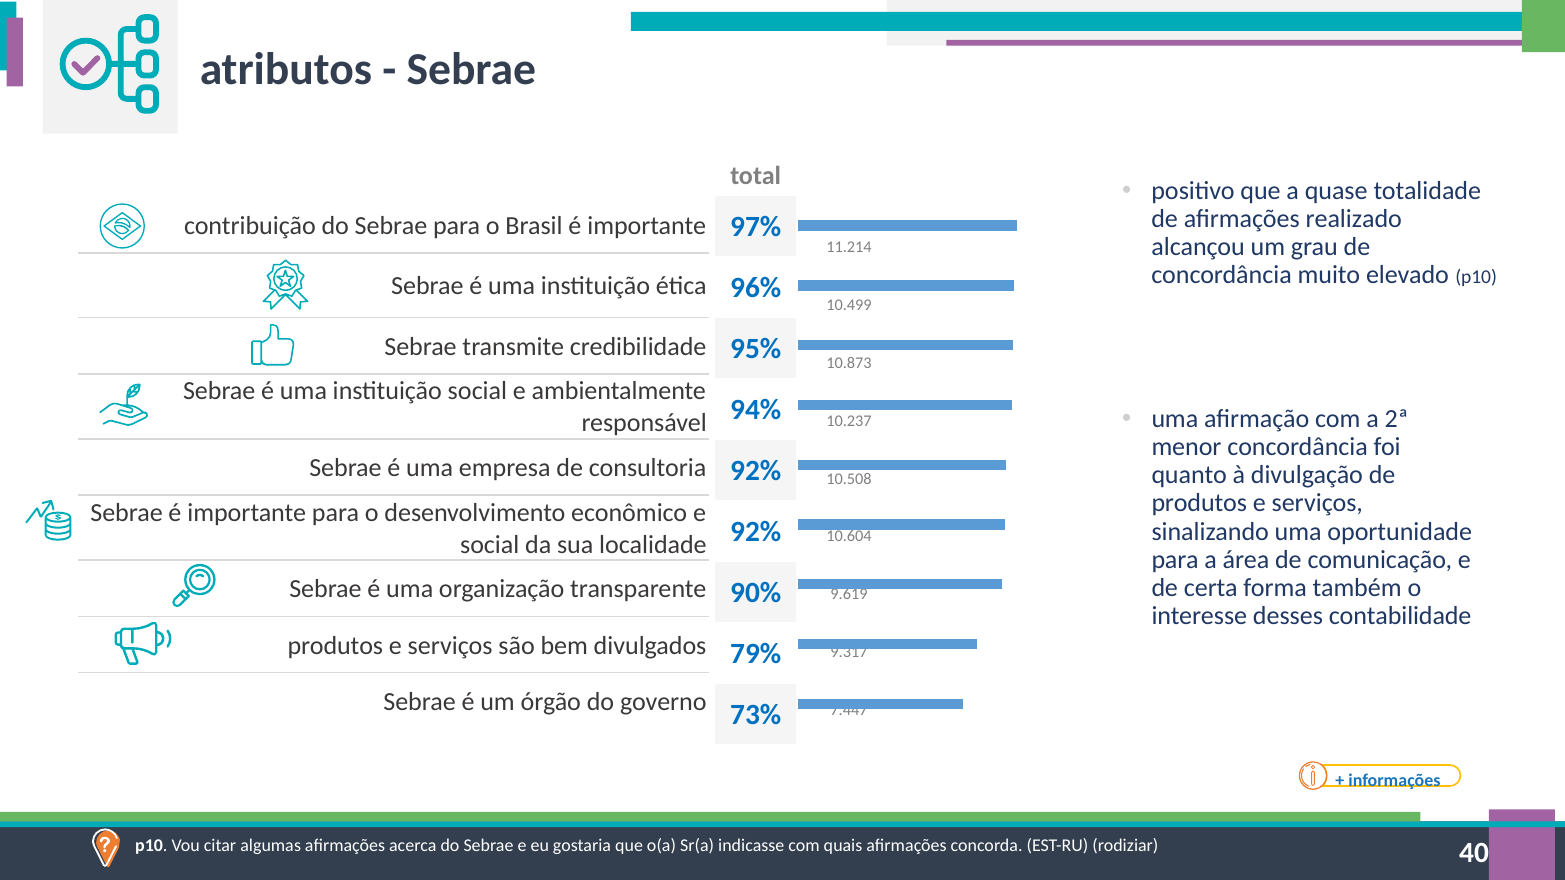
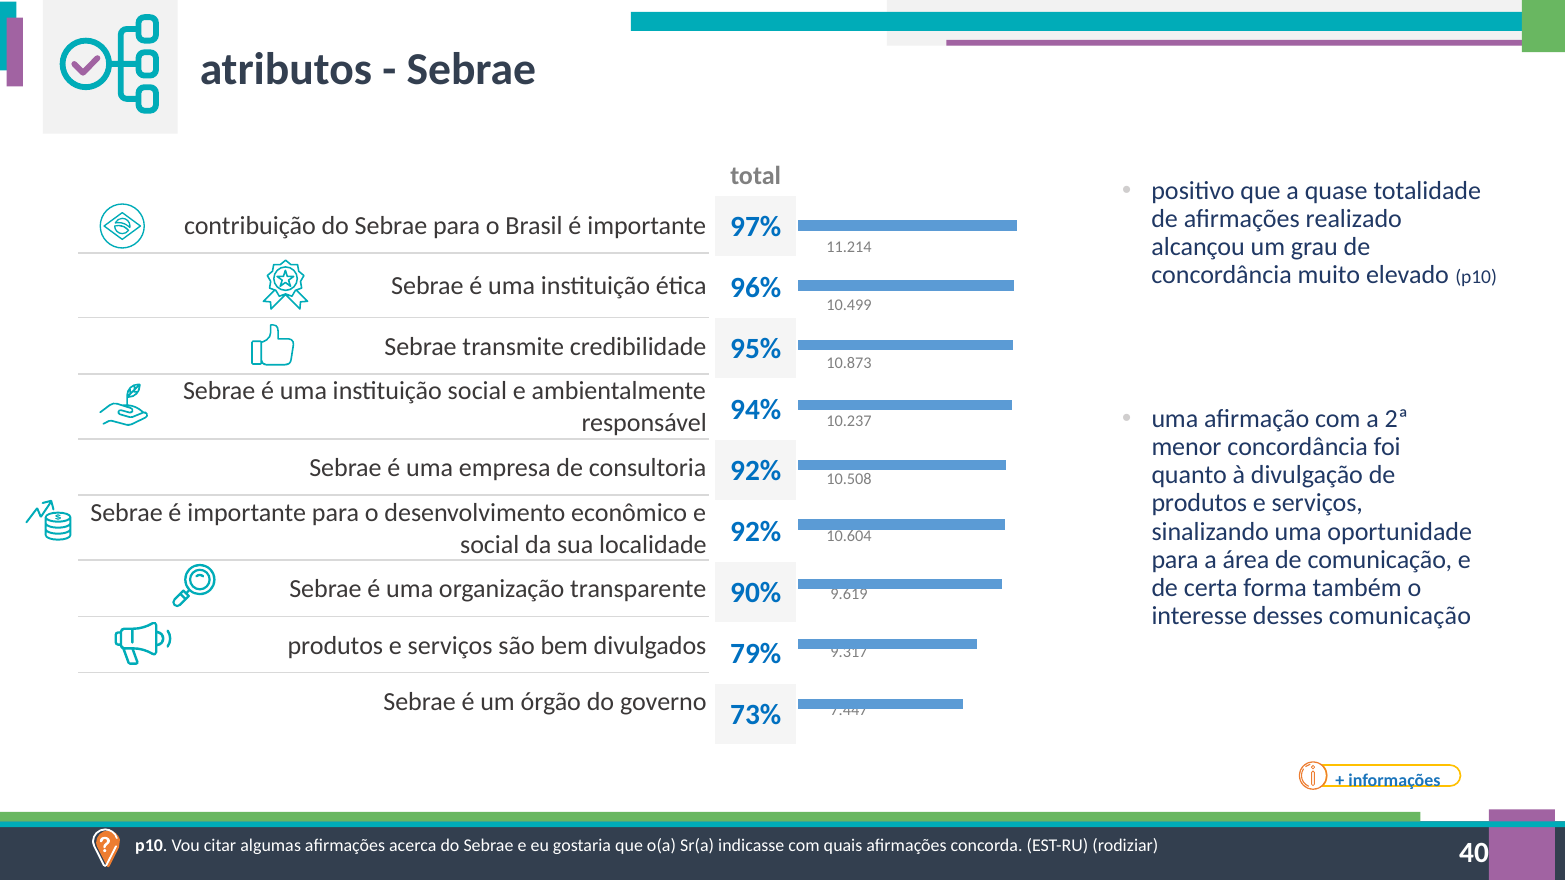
desses contabilidade: contabilidade -> comunicação
